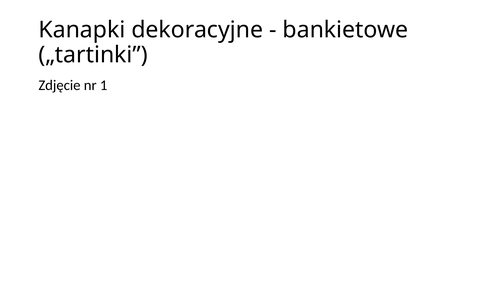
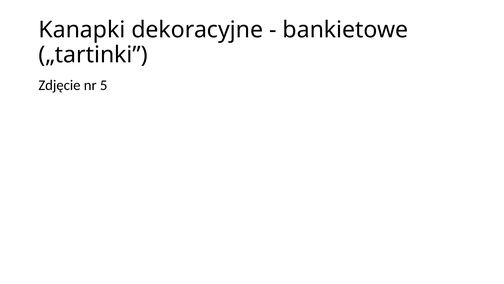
1: 1 -> 5
